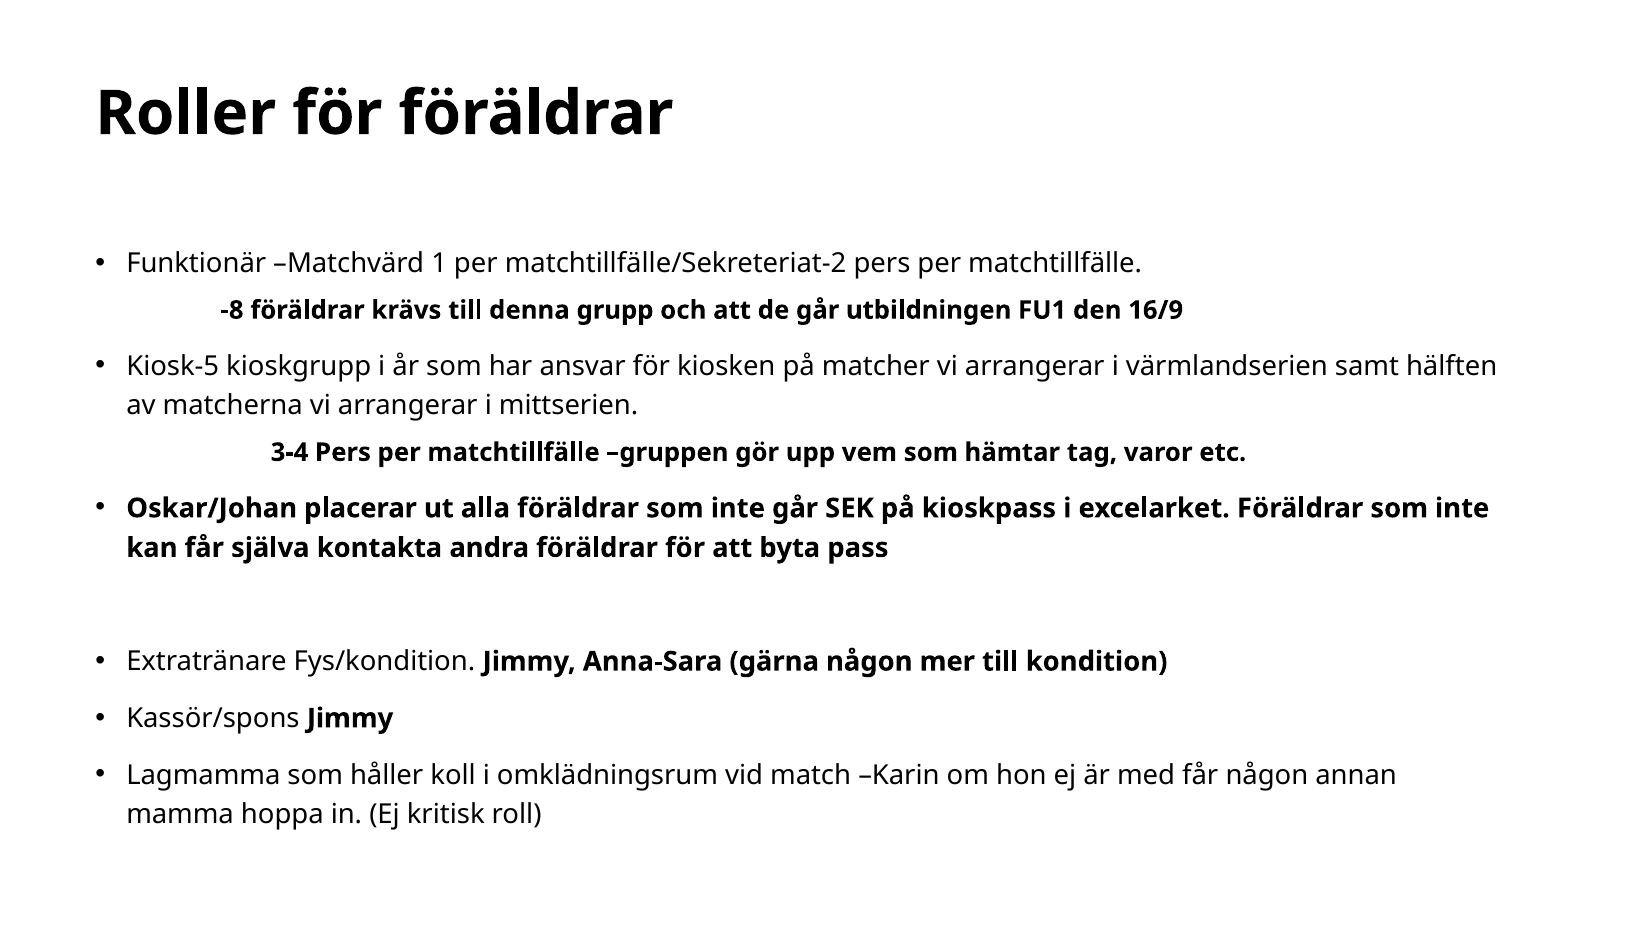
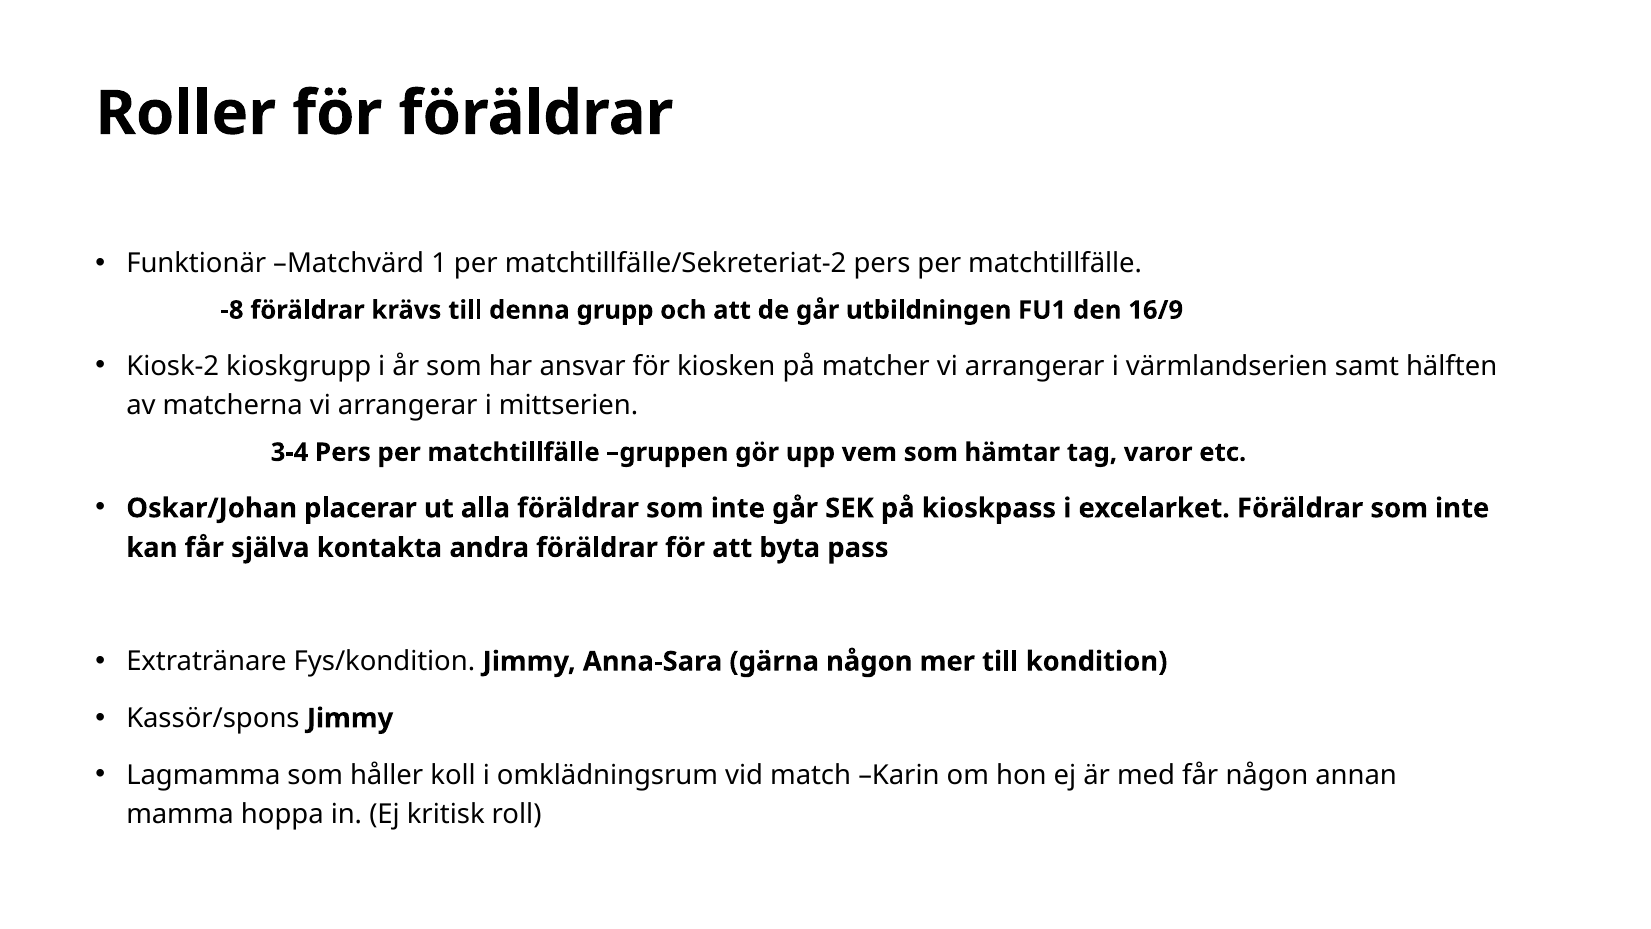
Kiosk-5: Kiosk-5 -> Kiosk-2
